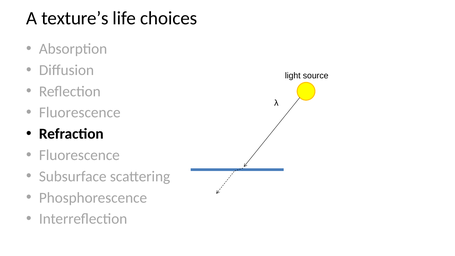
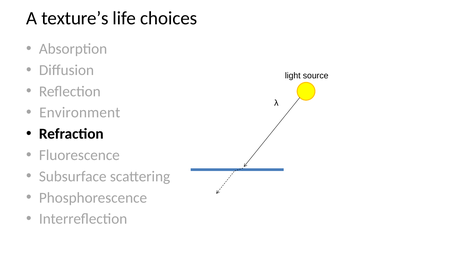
Fluorescence at (80, 113): Fluorescence -> Environment
